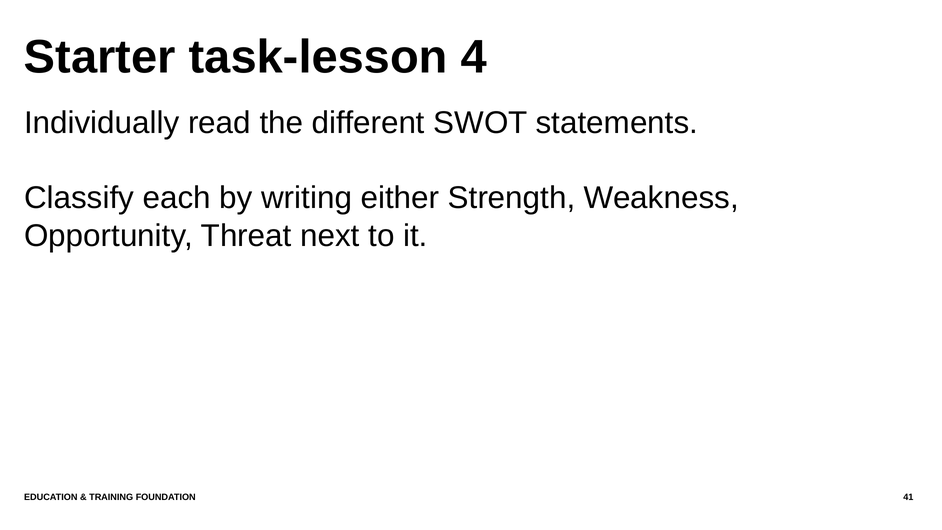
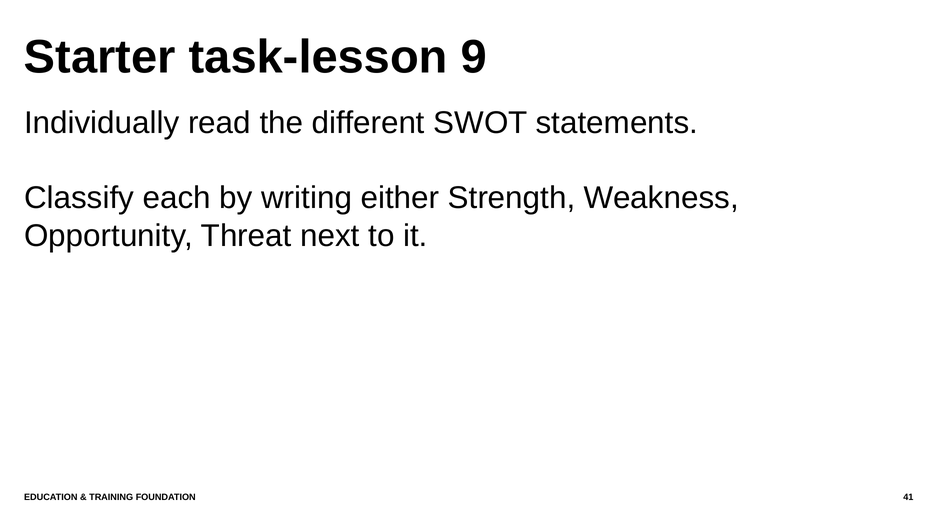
4: 4 -> 9
